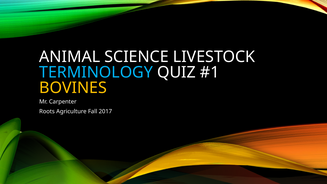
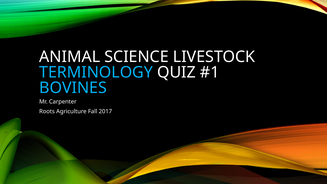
BOVINES colour: yellow -> light blue
